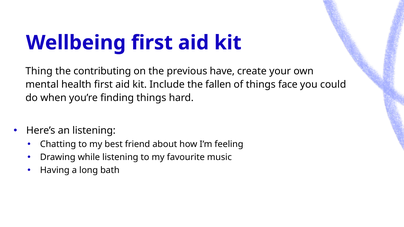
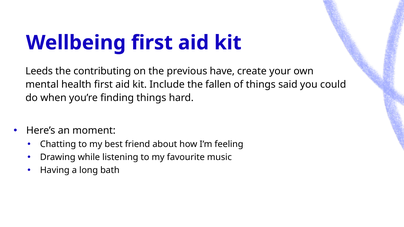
Thing: Thing -> Leeds
face: face -> said
an listening: listening -> moment
